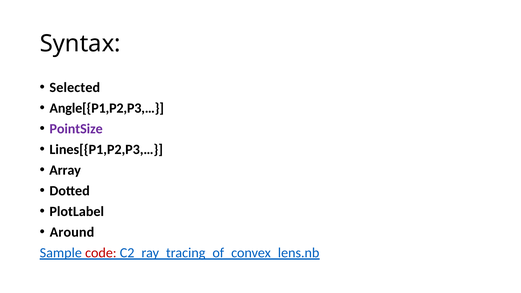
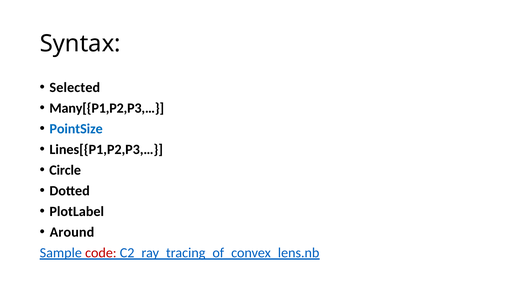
Angle[{P1,P2,P3,…: Angle[{P1,P2,P3,… -> Many[{P1,P2,P3,…
PointSize colour: purple -> blue
Array: Array -> Circle
